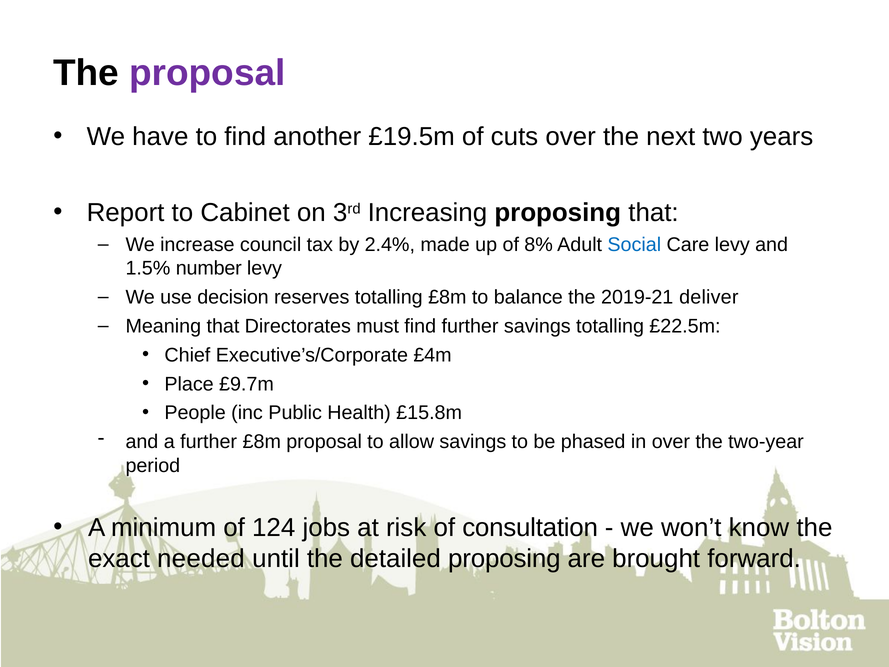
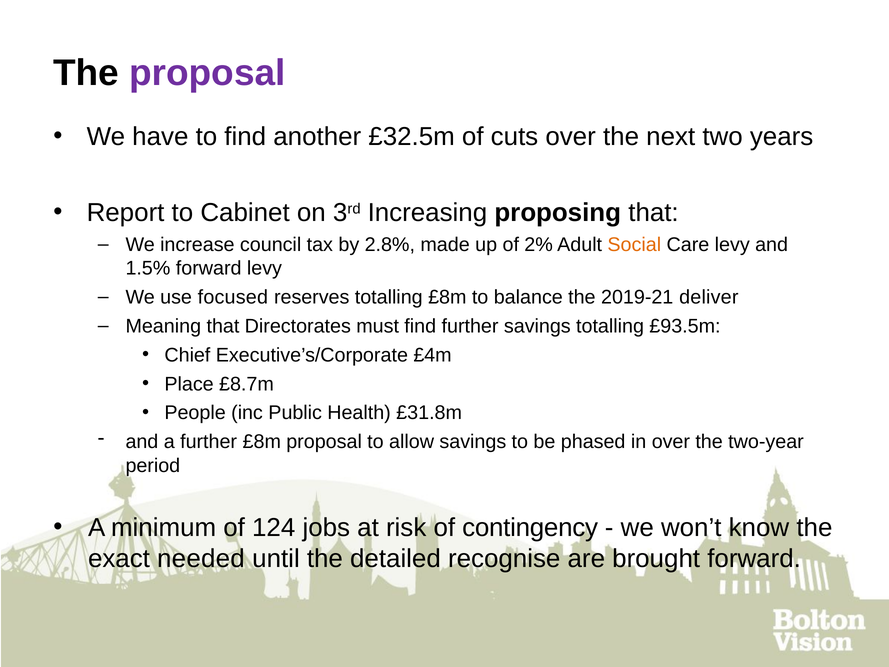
£19.5m: £19.5m -> £32.5m
2.4%: 2.4% -> 2.8%
8%: 8% -> 2%
Social colour: blue -> orange
1.5% number: number -> forward
decision: decision -> focused
£22.5m: £22.5m -> £93.5m
£9.7m: £9.7m -> £8.7m
£15.8m: £15.8m -> £31.8m
consultation: consultation -> contingency
detailed proposing: proposing -> recognise
